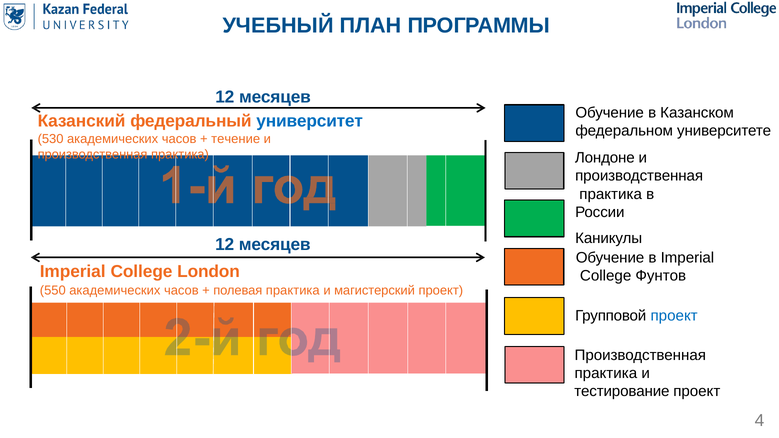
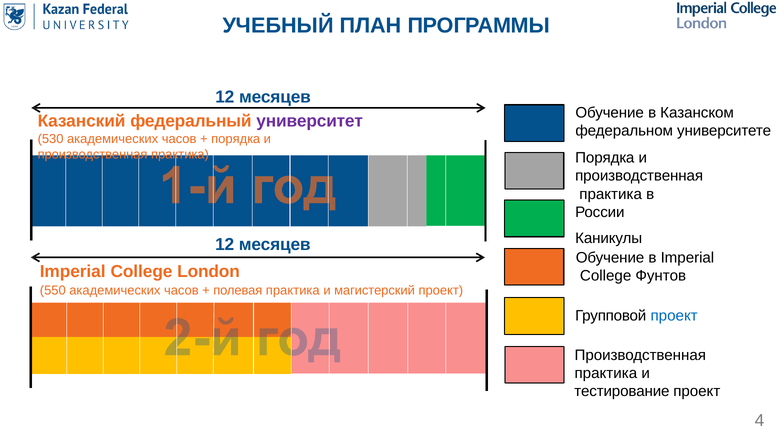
университет colour: blue -> purple
течение at (236, 139): течение -> порядка
Лондоне at (605, 158): Лондоне -> Порядка
